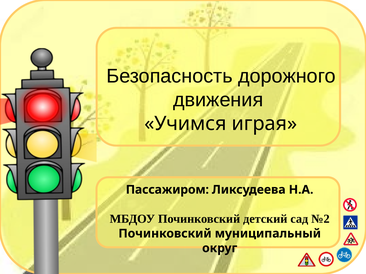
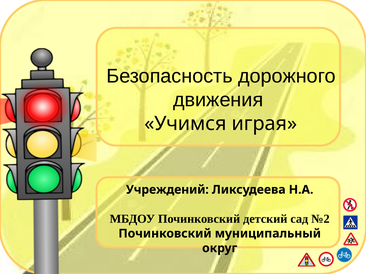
Пассажиром: Пассажиром -> Учреждений
